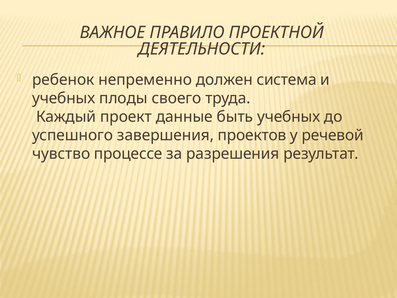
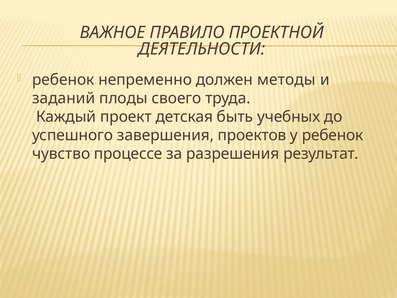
система: система -> методы
учебных at (64, 98): учебных -> заданий
данные: данные -> детская
у речевой: речевой -> ребенок
